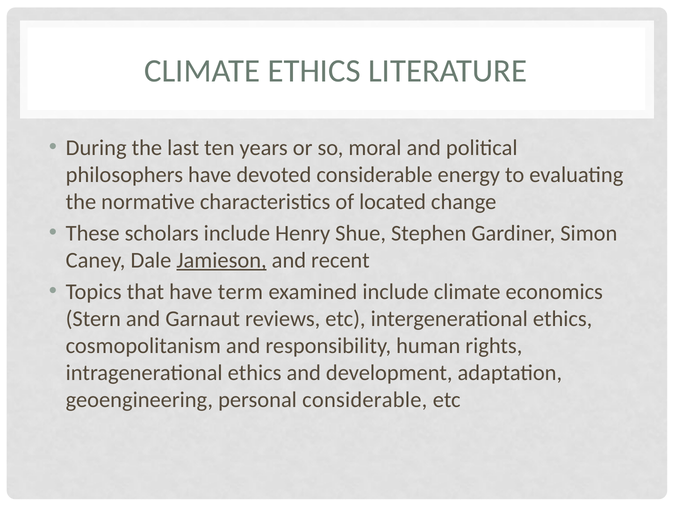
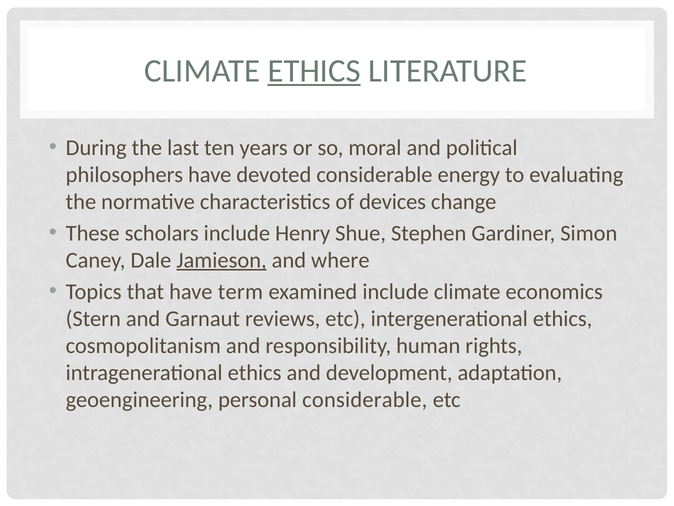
ETHICS at (314, 71) underline: none -> present
located: located -> devices
recent: recent -> where
